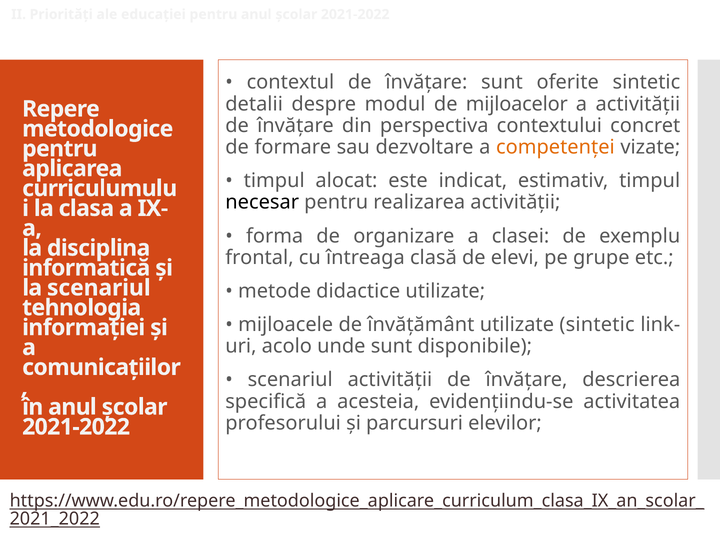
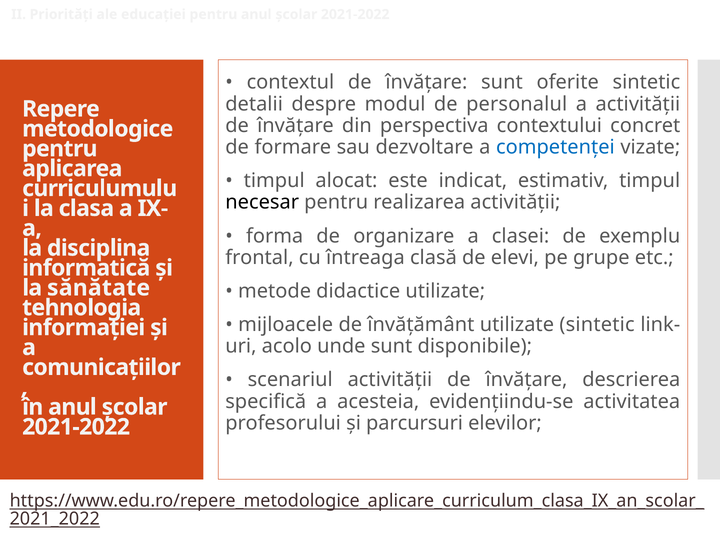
mijloacelor: mijloacelor -> personalul
competenței colour: orange -> blue
la scenariul: scenariul -> sănătate
